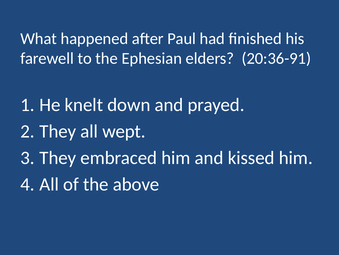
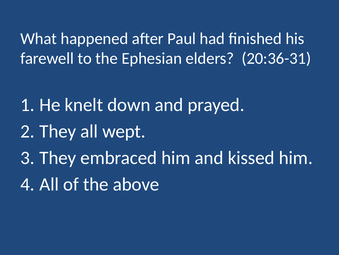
20:36-91: 20:36-91 -> 20:36-31
